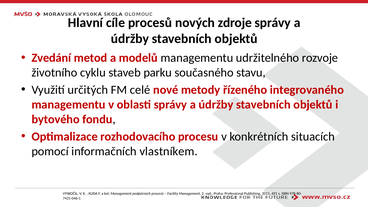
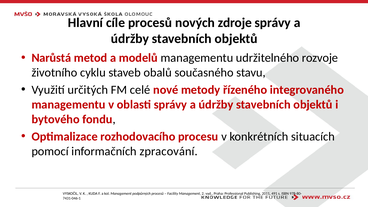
Zvedání: Zvedání -> Narůstá
parku: parku -> obalů
vlastníkem: vlastníkem -> zpracování
